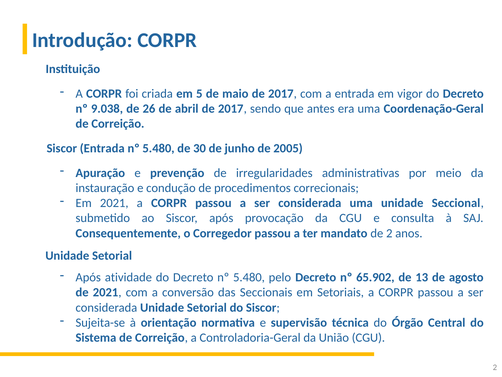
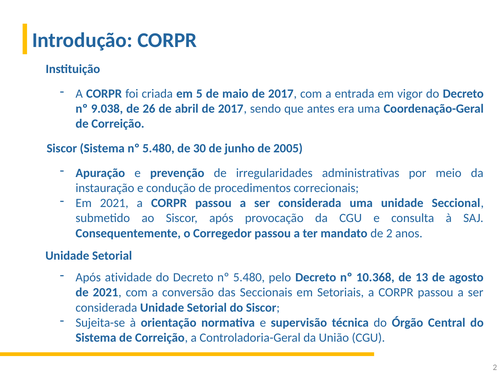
Siscor Entrada: Entrada -> Sistema
65.902: 65.902 -> 10.368
